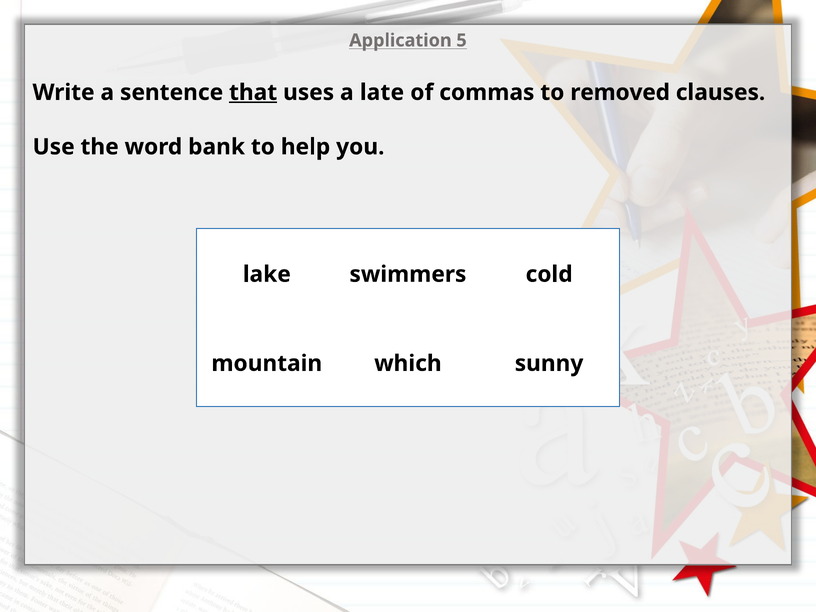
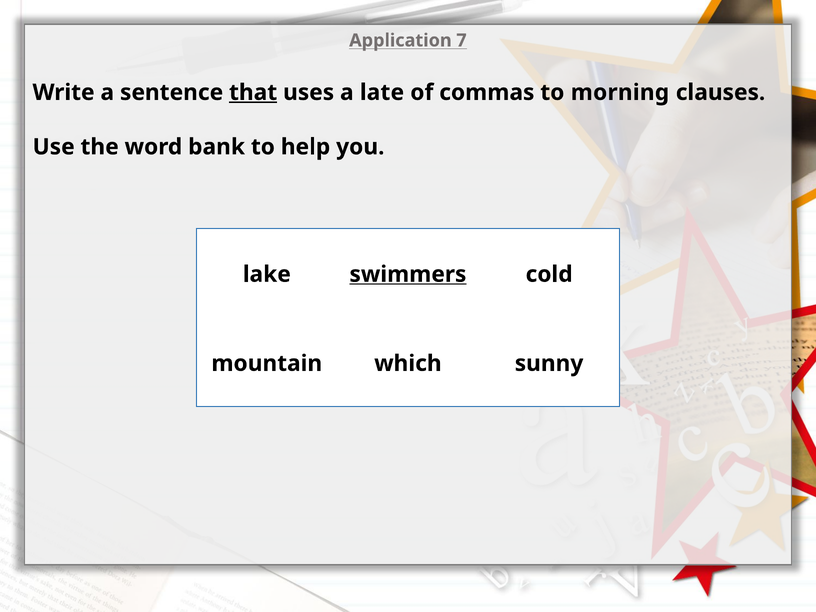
5: 5 -> 7
removed: removed -> morning
swimmers underline: none -> present
